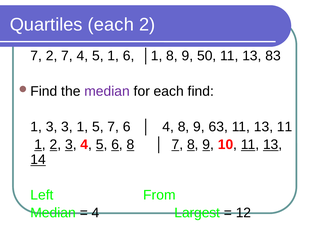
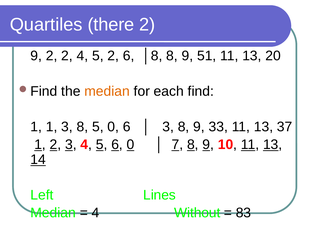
Quartiles each: each -> there
7 at (36, 56): 7 -> 9
7 at (67, 56): 7 -> 2
5 1: 1 -> 2
│1: │1 -> │8
50: 50 -> 51
83: 83 -> 20
median at (107, 91) colour: purple -> orange
1 3: 3 -> 1
1 at (82, 127): 1 -> 8
5 7: 7 -> 0
4 at (168, 127): 4 -> 3
63: 63 -> 33
13 11: 11 -> 37
6 8: 8 -> 0
From: From -> Lines
Largest: Largest -> Without
12: 12 -> 83
